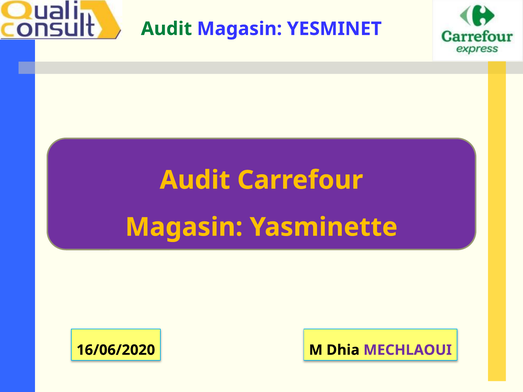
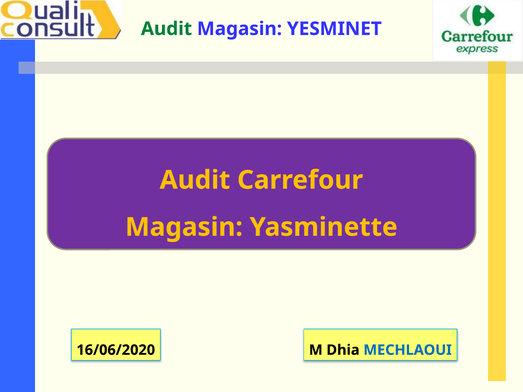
MECHLAOUI colour: purple -> blue
